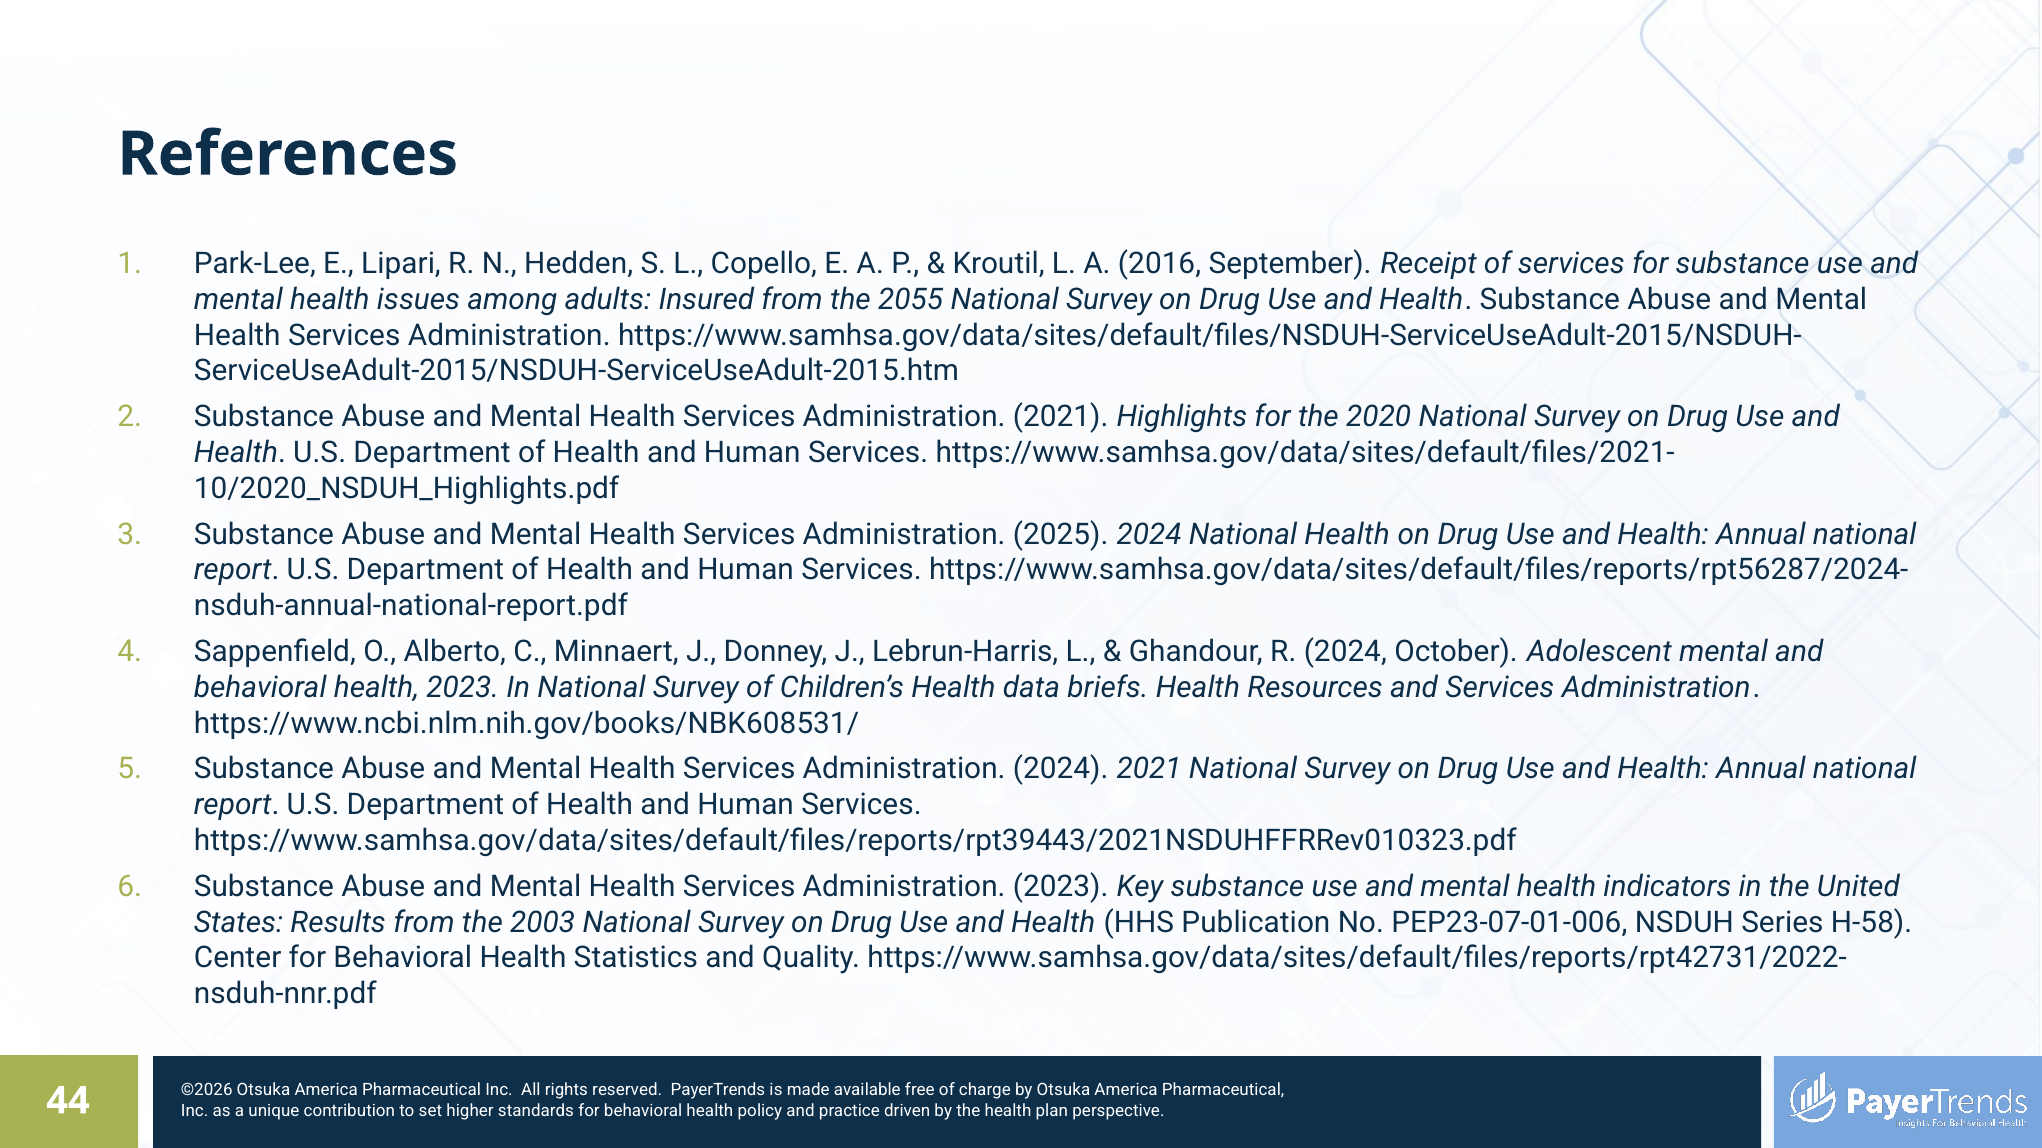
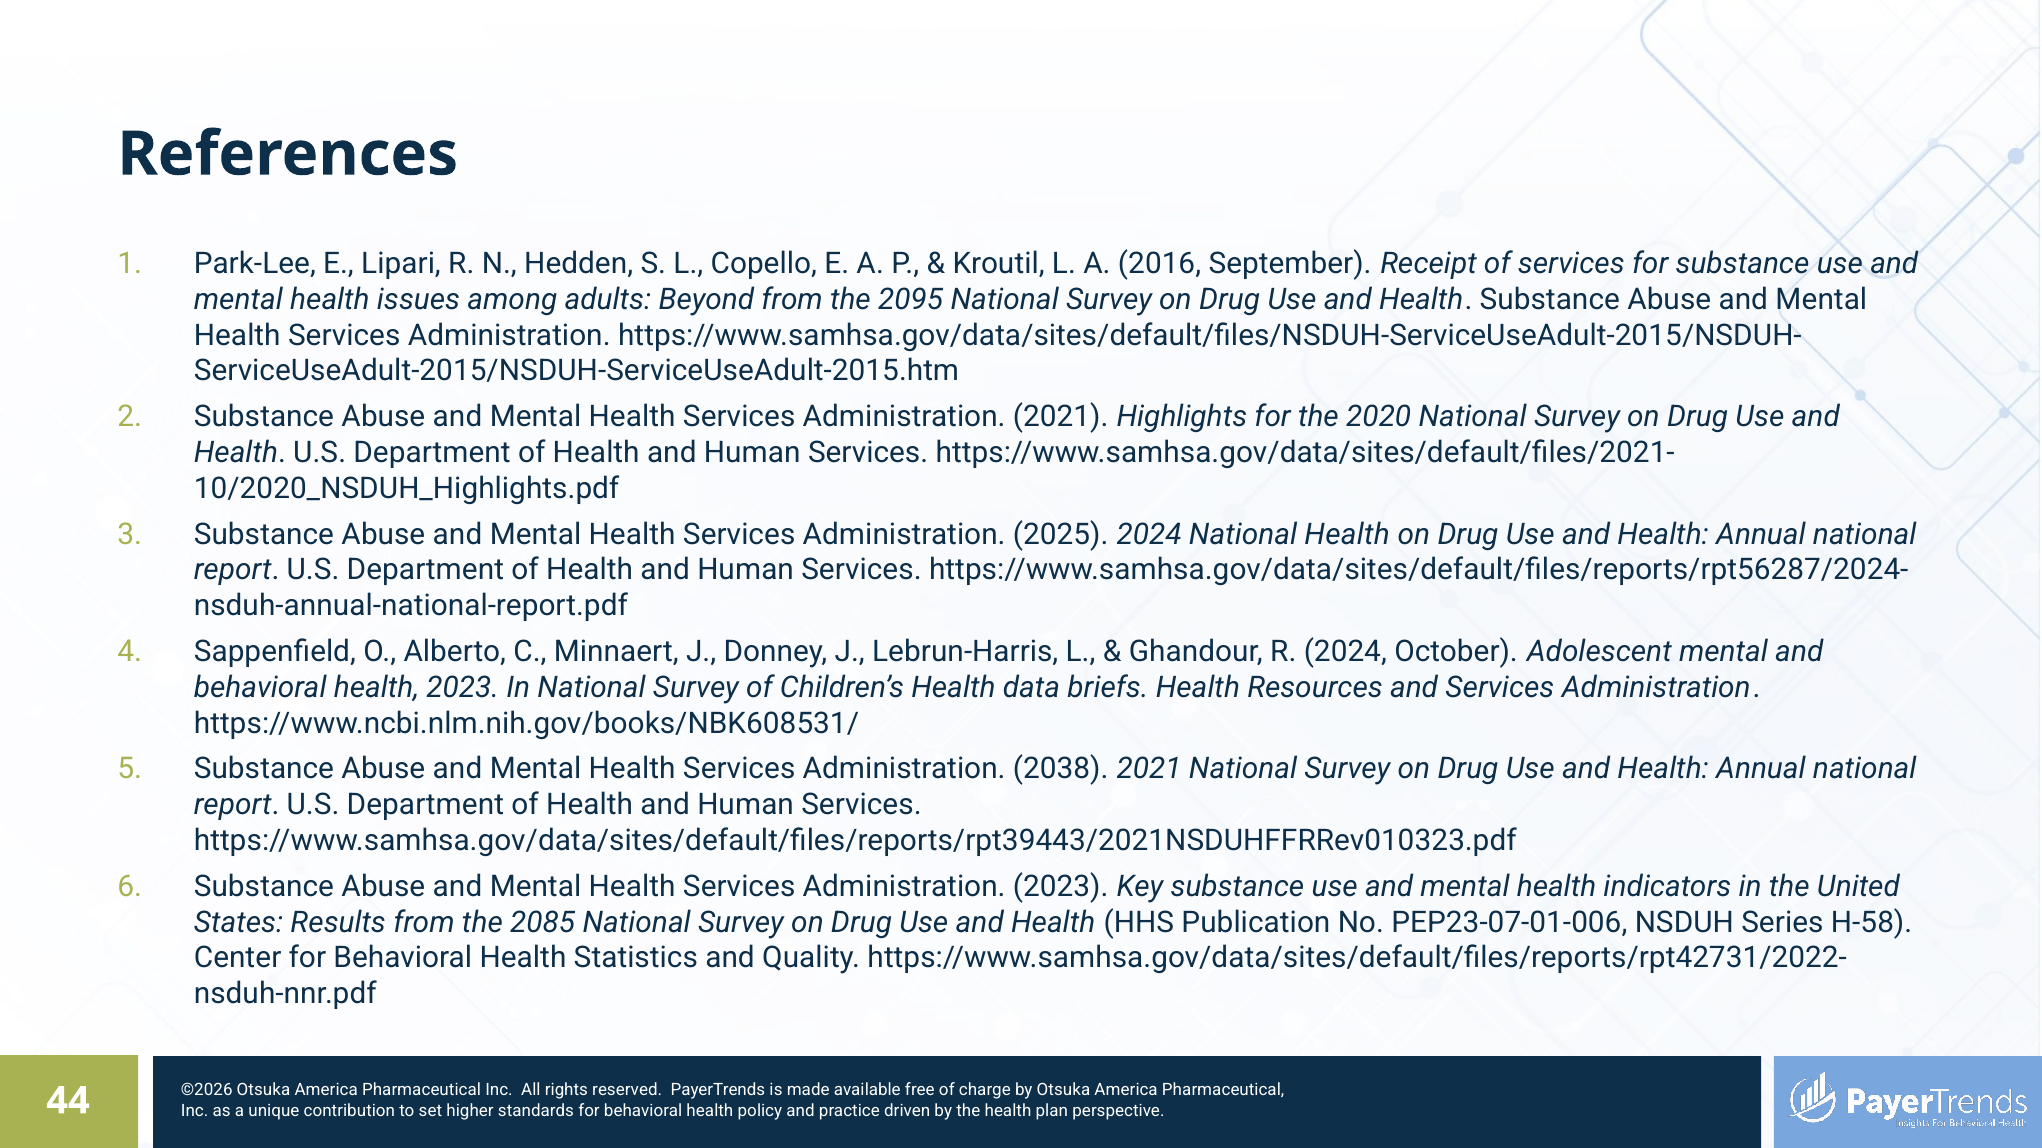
Insured: Insured -> Beyond
2055: 2055 -> 2095
Administration 2024: 2024 -> 2038
2003: 2003 -> 2085
